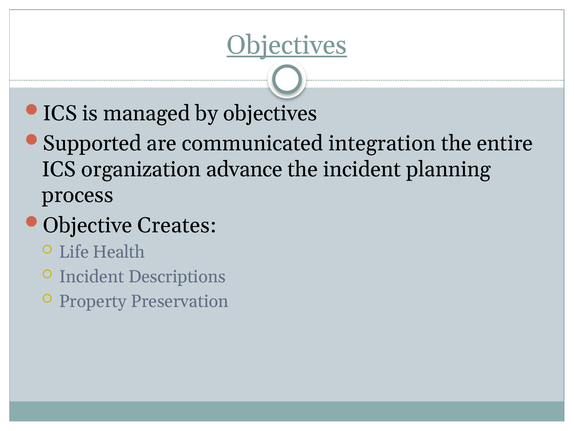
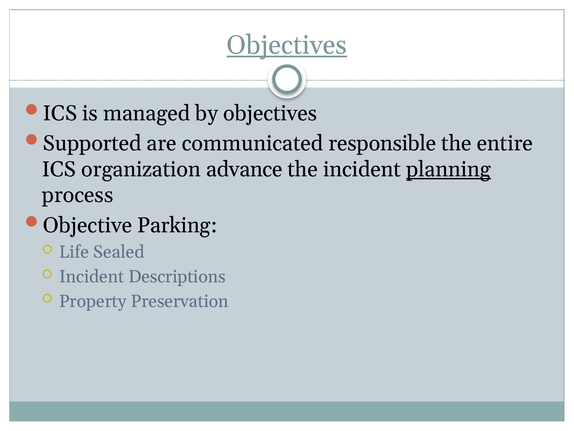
integration: integration -> responsible
planning underline: none -> present
Creates: Creates -> Parking
Health: Health -> Sealed
